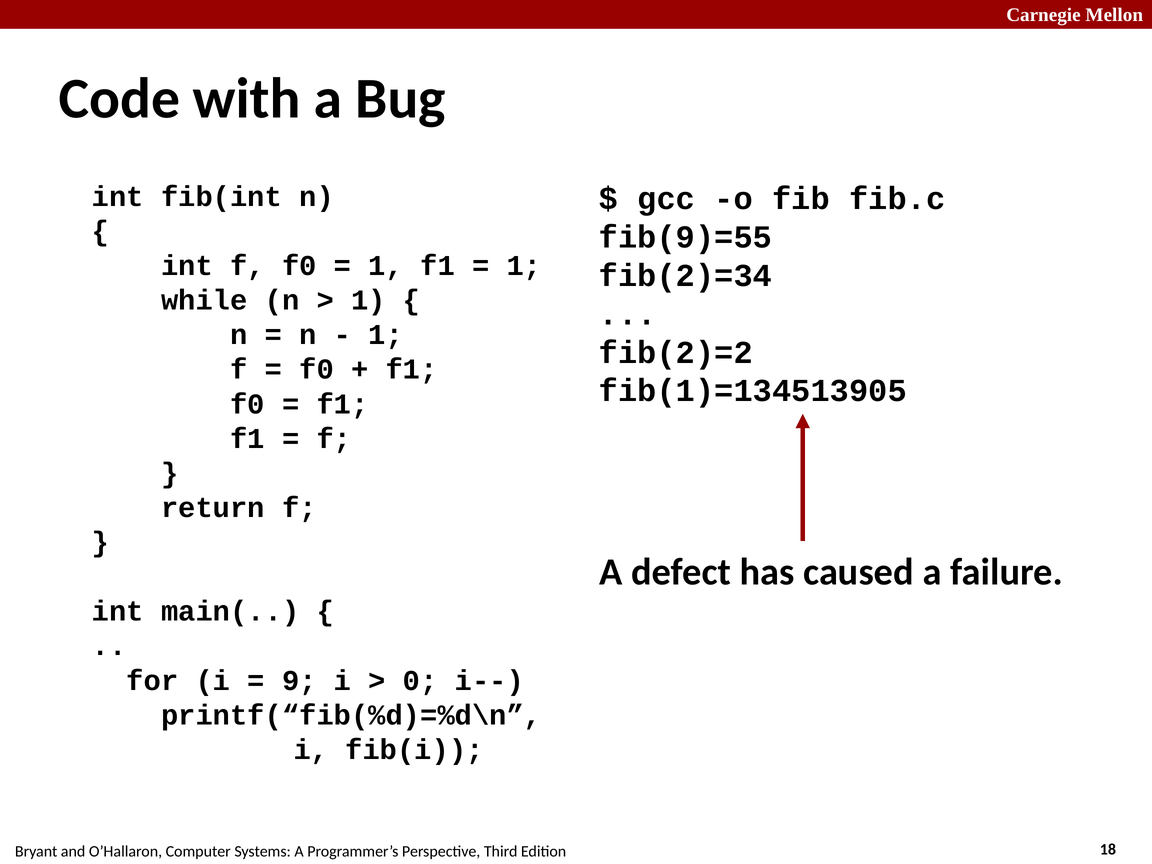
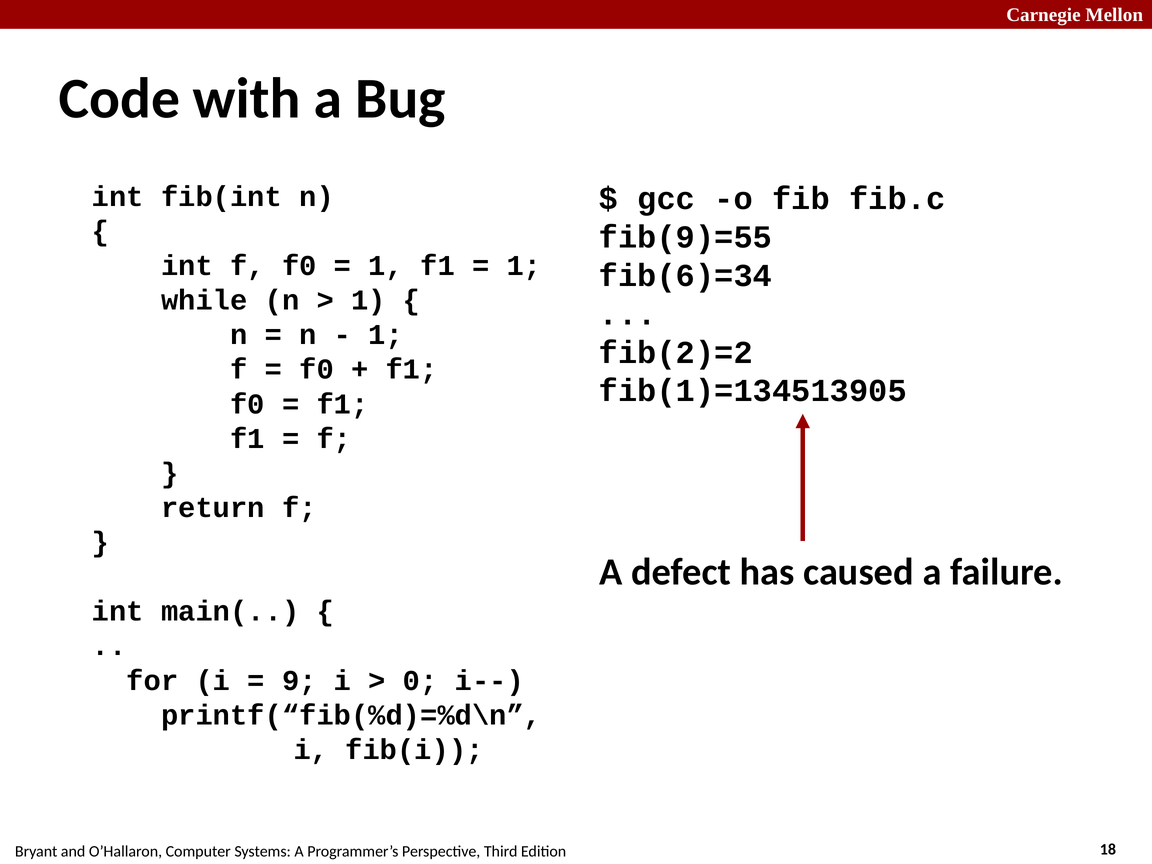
fib(2)=34: fib(2)=34 -> fib(6)=34
